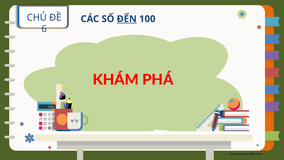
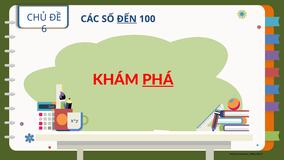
PHÁ underline: none -> present
